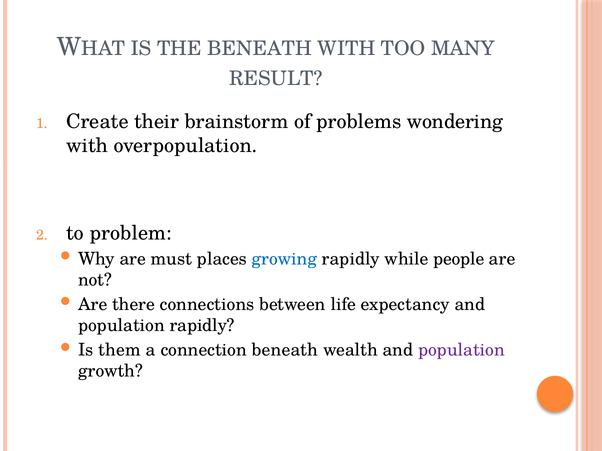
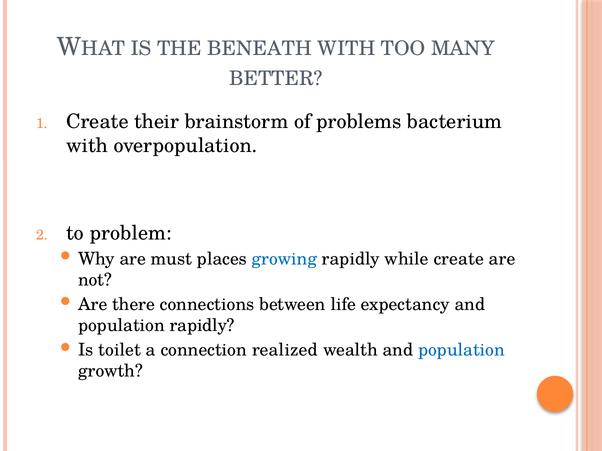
RESULT: RESULT -> BETTER
wondering: wondering -> bacterium
while people: people -> create
them: them -> toilet
connection beneath: beneath -> realized
population at (462, 350) colour: purple -> blue
